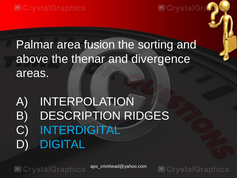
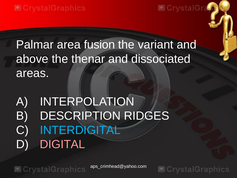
sorting: sorting -> variant
divergence: divergence -> dissociated
DIGITAL colour: light blue -> pink
